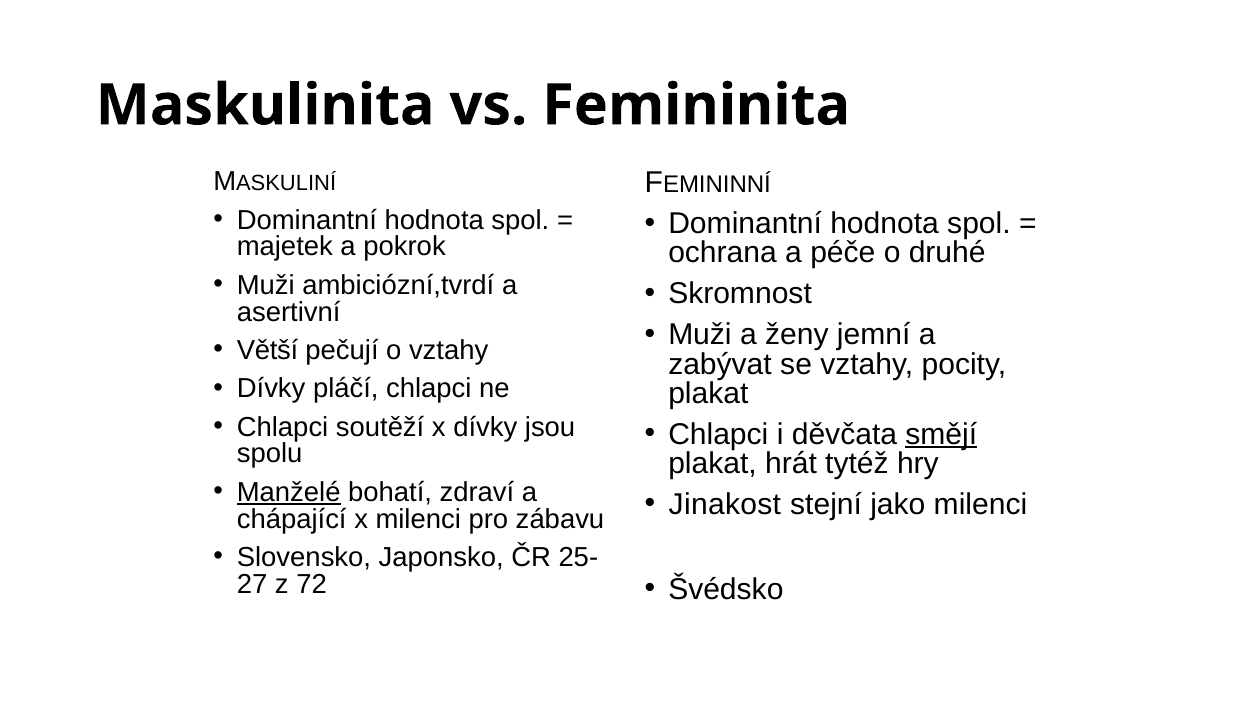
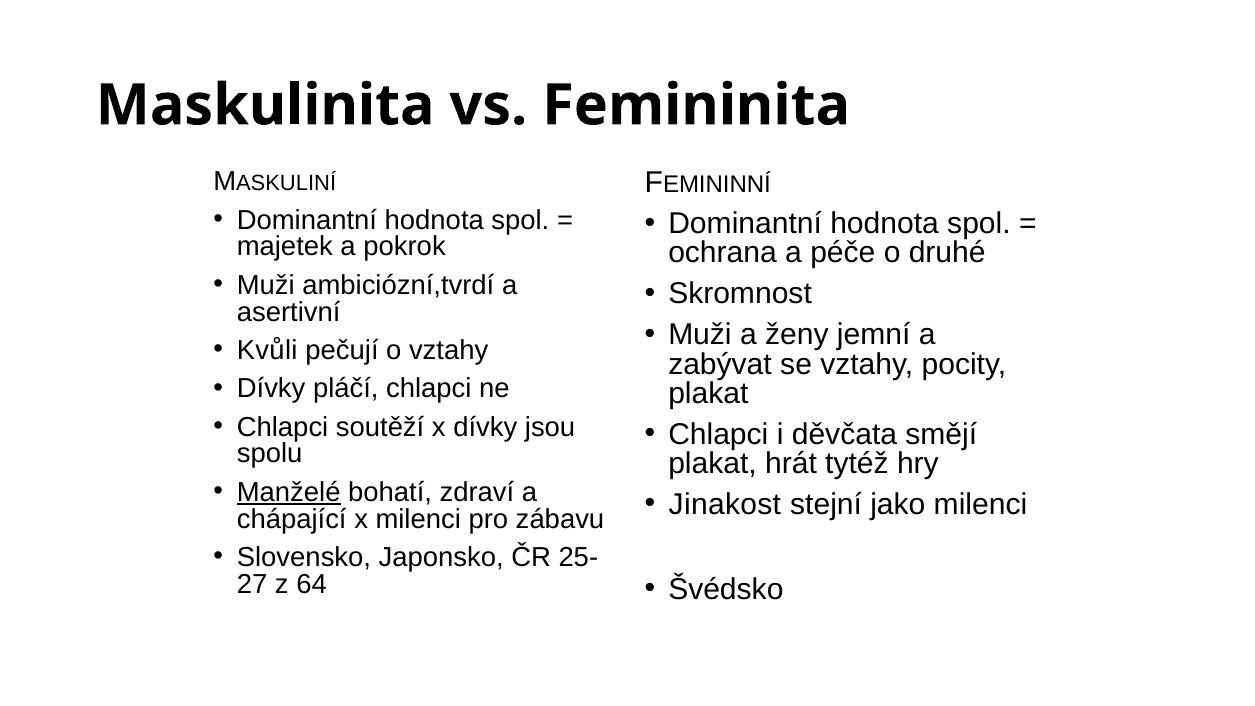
Větší: Větší -> Kvůli
smějí underline: present -> none
72: 72 -> 64
